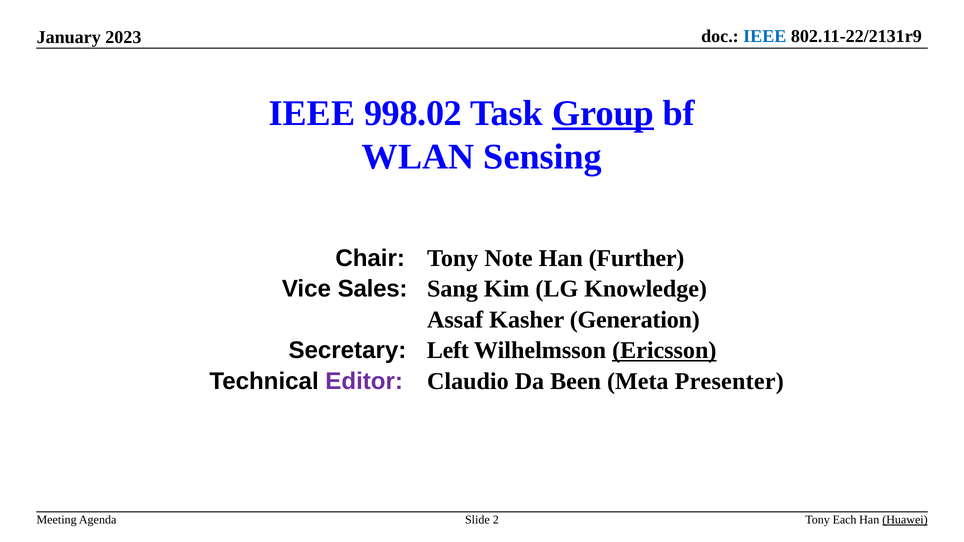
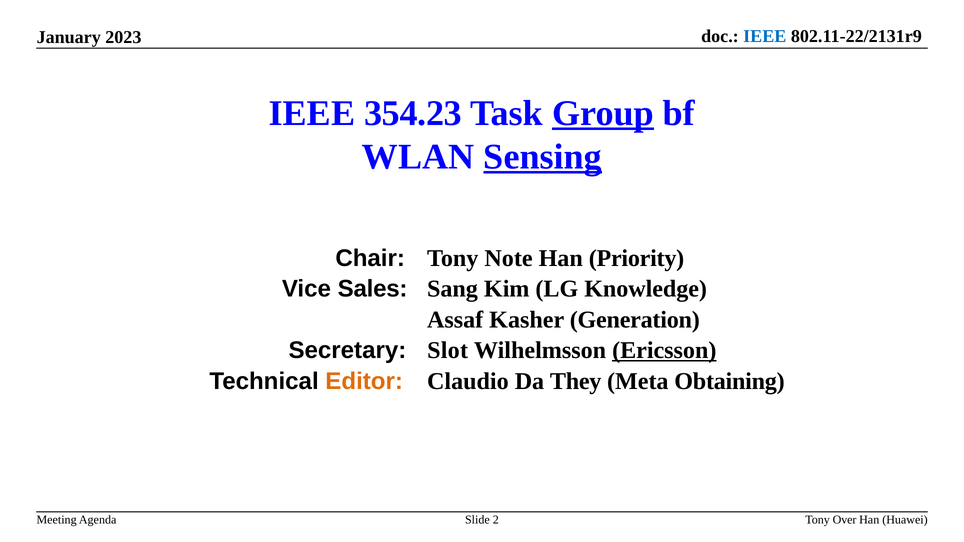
998.02: 998.02 -> 354.23
Sensing underline: none -> present
Further: Further -> Priority
Left: Left -> Slot
Editor colour: purple -> orange
Been: Been -> They
Presenter: Presenter -> Obtaining
Each: Each -> Over
Huawei underline: present -> none
